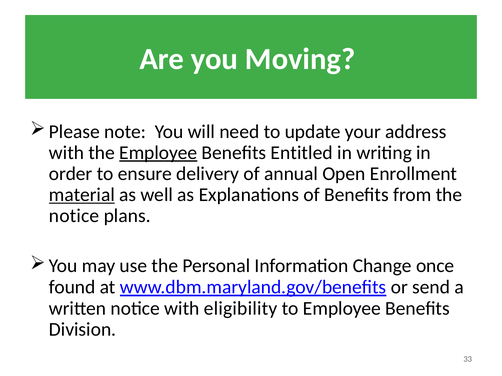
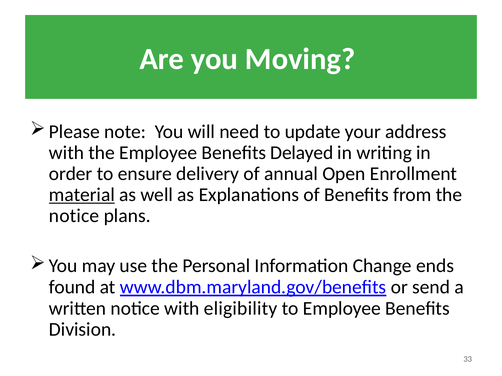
Employee at (158, 153) underline: present -> none
Entitled: Entitled -> Delayed
once: once -> ends
